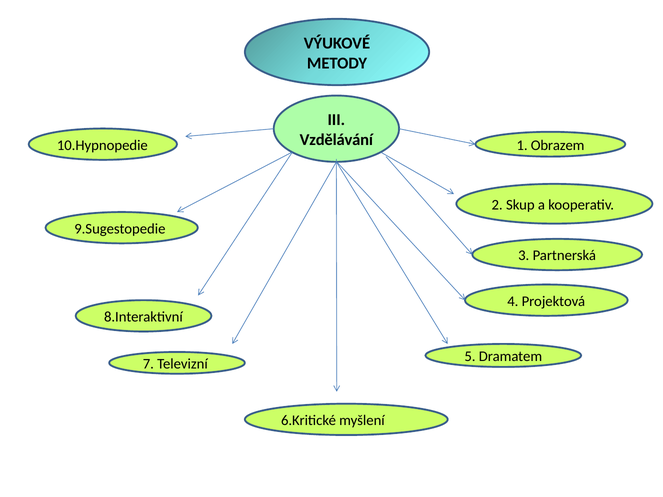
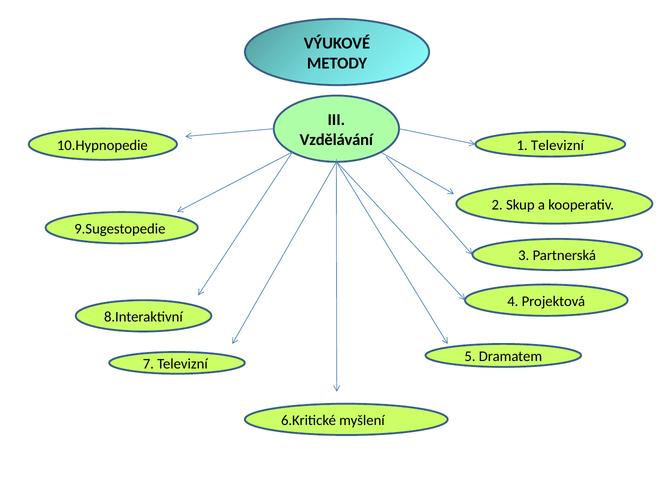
1 Obrazem: Obrazem -> Televizní
